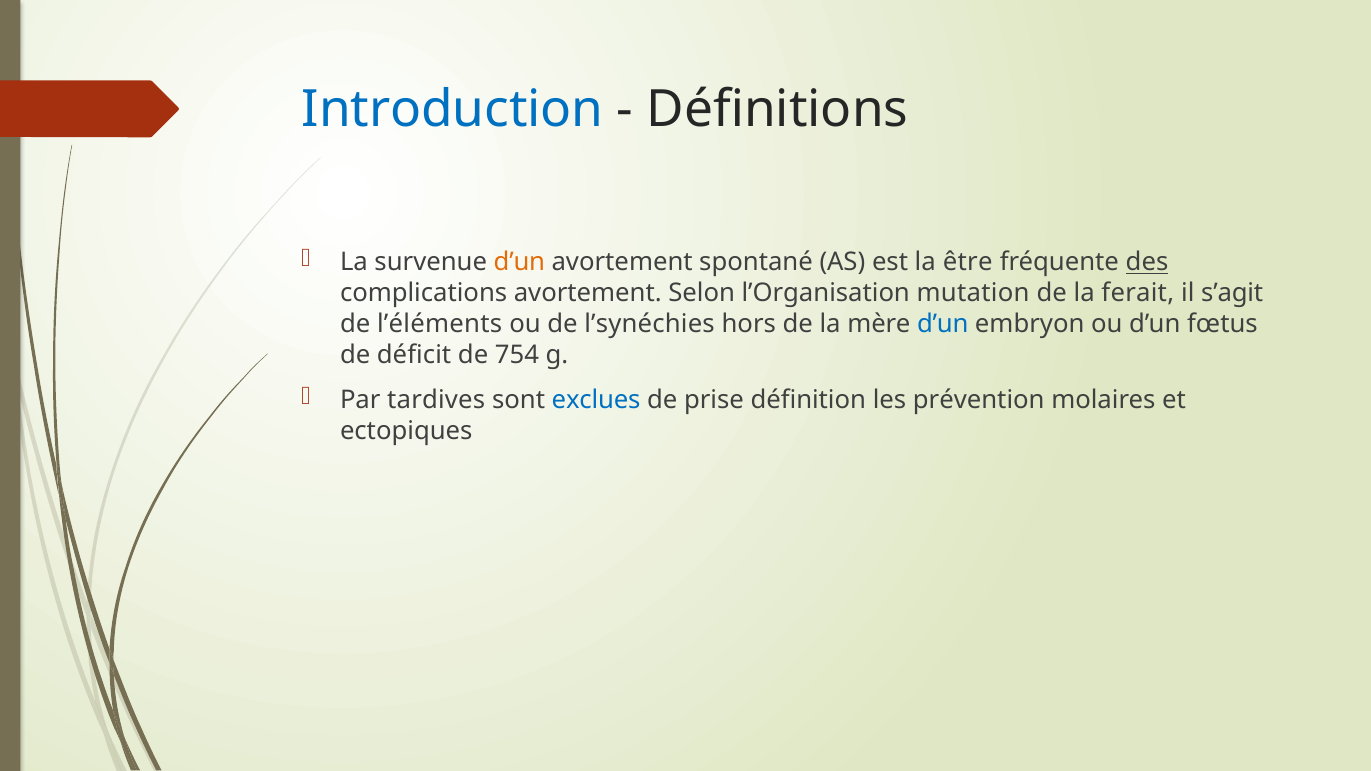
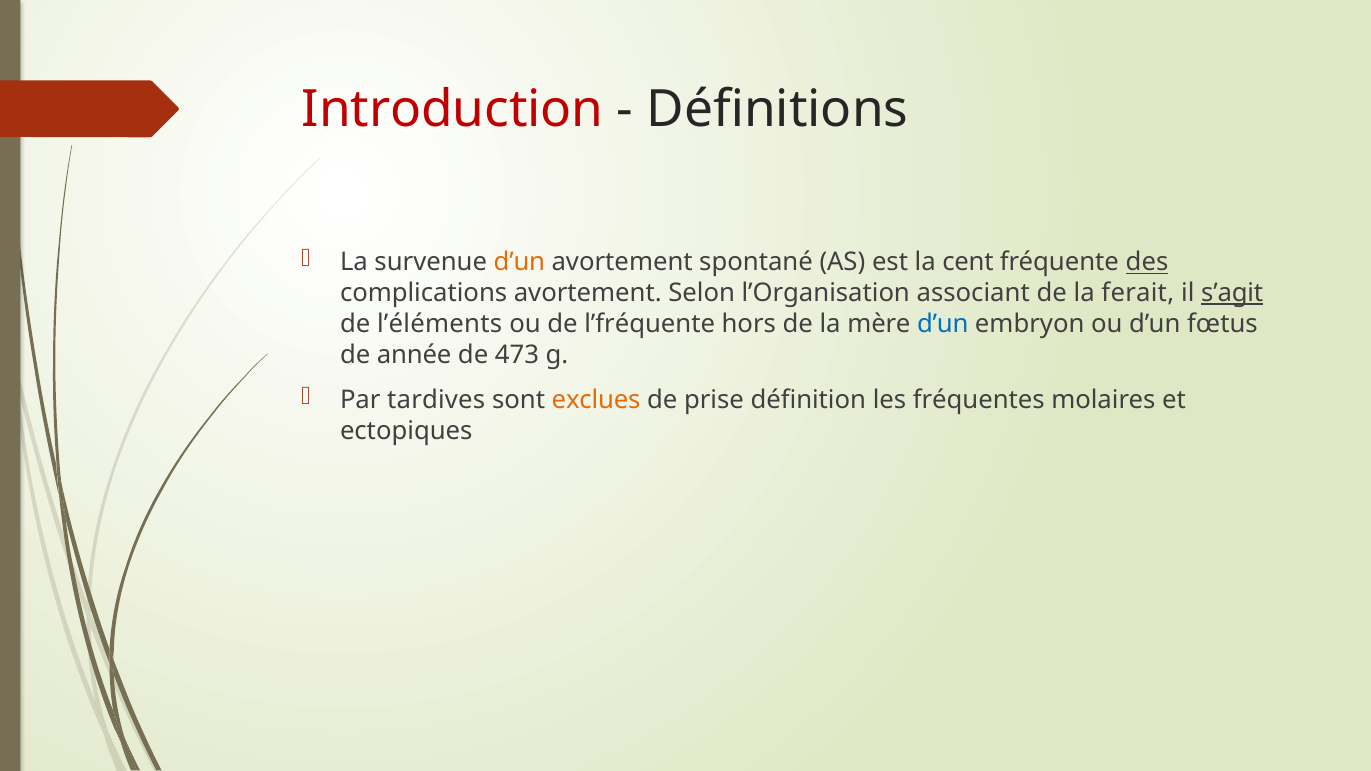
Introduction colour: blue -> red
être: être -> cent
mutation: mutation -> associant
s’agit underline: none -> present
l’synéchies: l’synéchies -> l’fréquente
déficit: déficit -> année
754: 754 -> 473
exclues colour: blue -> orange
prévention: prévention -> fréquentes
